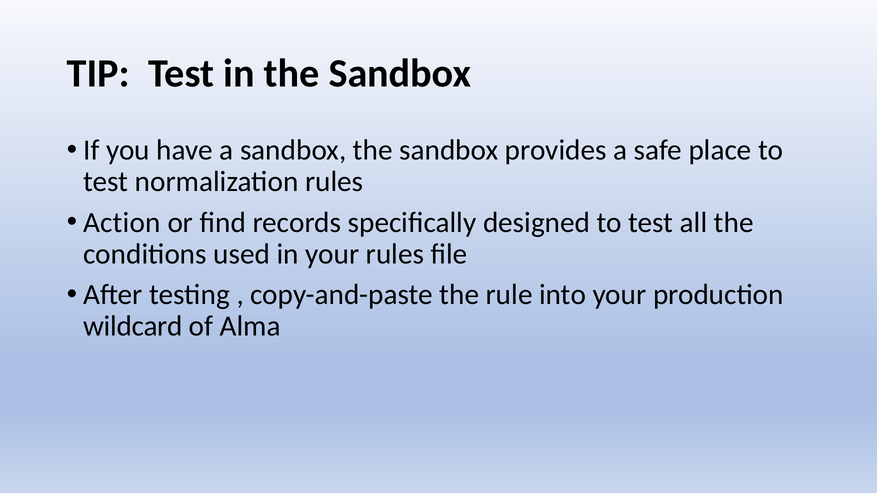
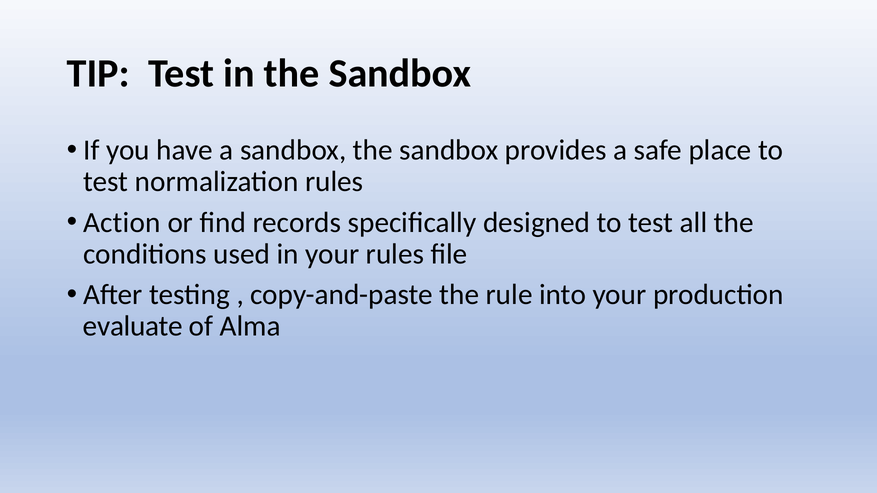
wildcard: wildcard -> evaluate
